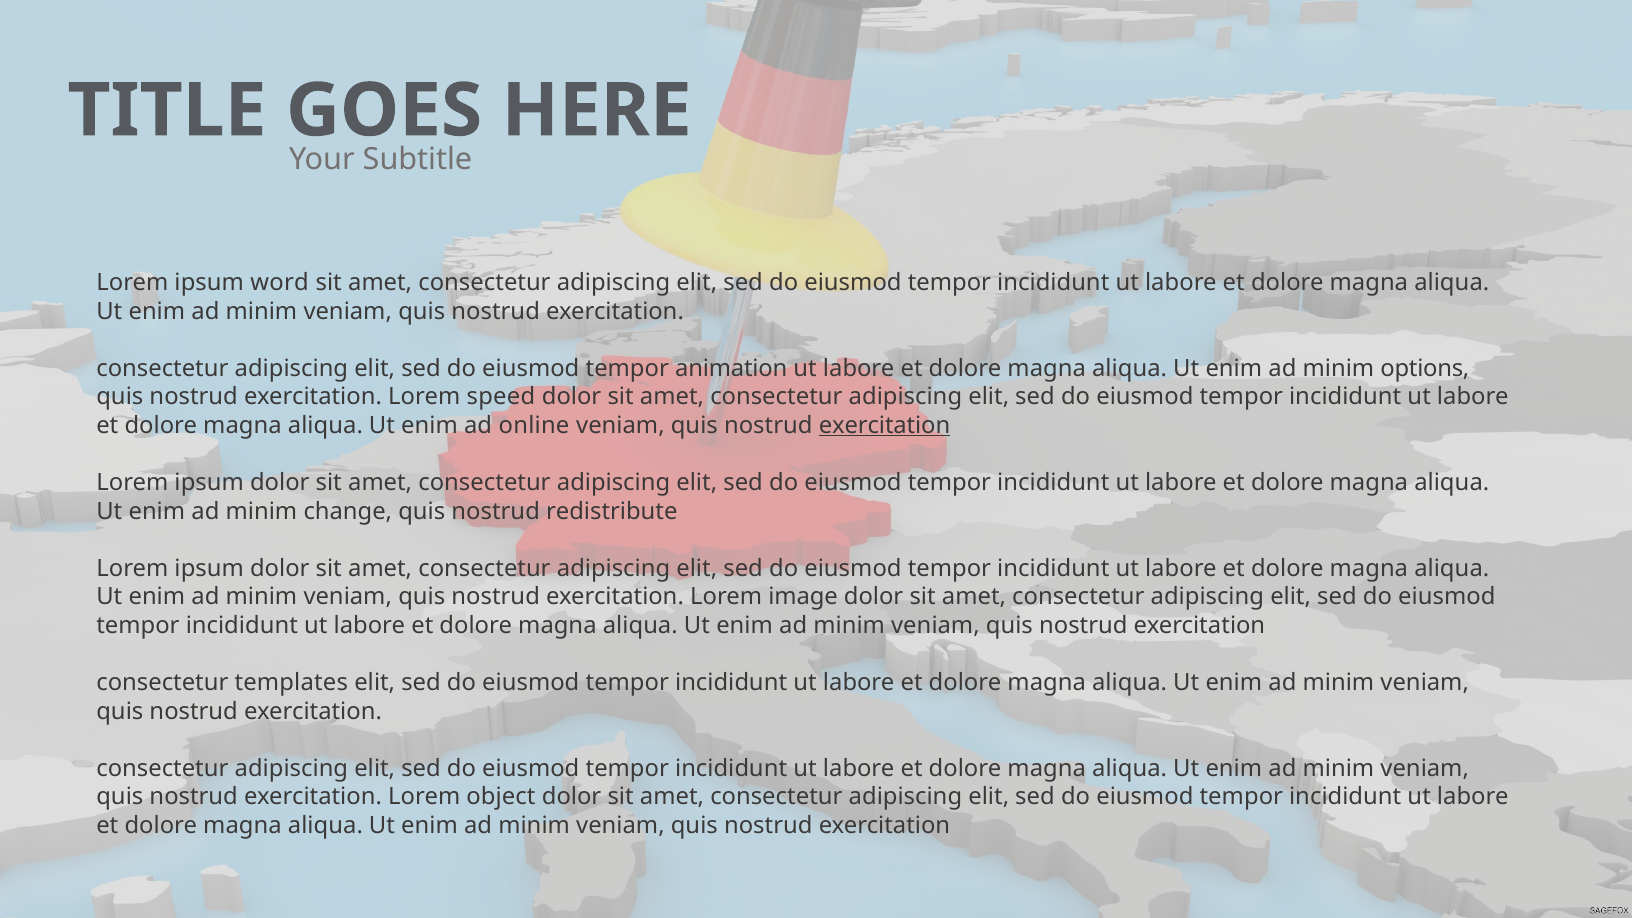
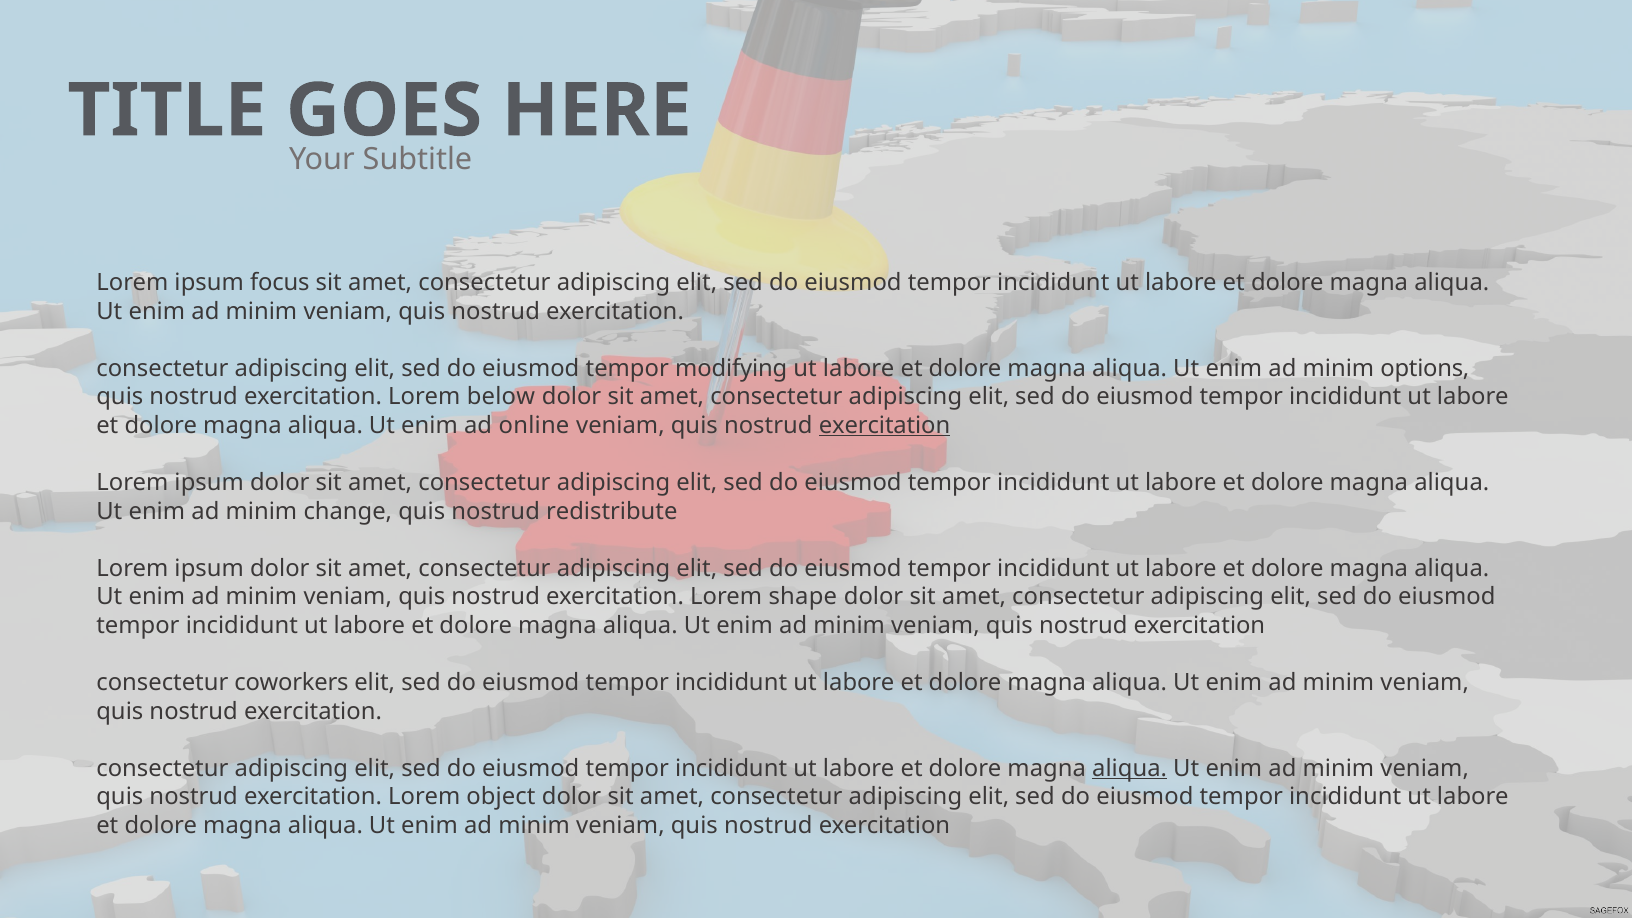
word: word -> focus
animation: animation -> modifying
speed: speed -> below
image: image -> shape
templates: templates -> coworkers
aliqua at (1130, 768) underline: none -> present
